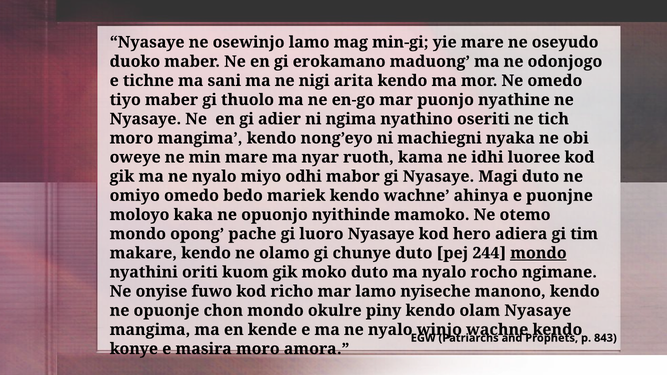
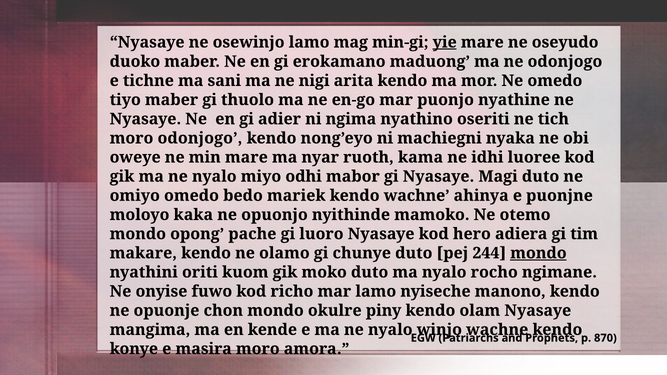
yie underline: none -> present
moro mangima: mangima -> odonjogo
843: 843 -> 870
